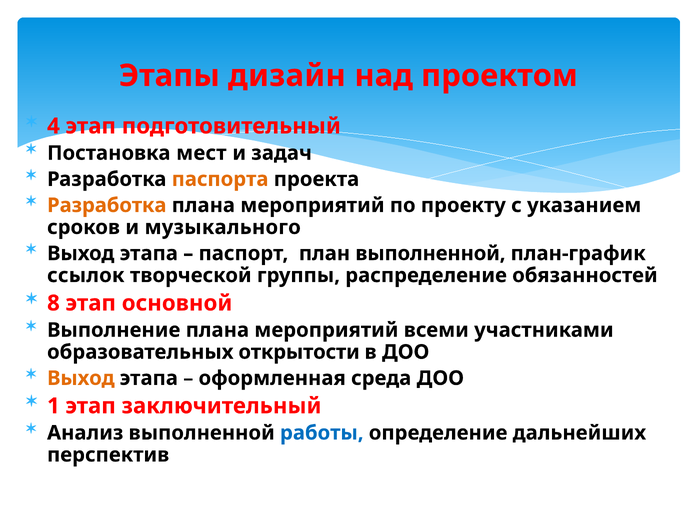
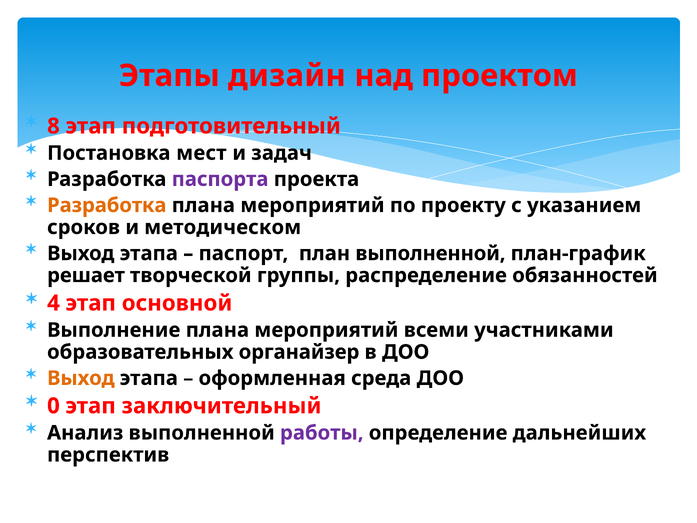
4: 4 -> 8
паспорта colour: orange -> purple
музыкального: музыкального -> методическом
ссылок: ссылок -> решает
8: 8 -> 4
открытости: открытости -> органайзер
1: 1 -> 0
работы colour: blue -> purple
